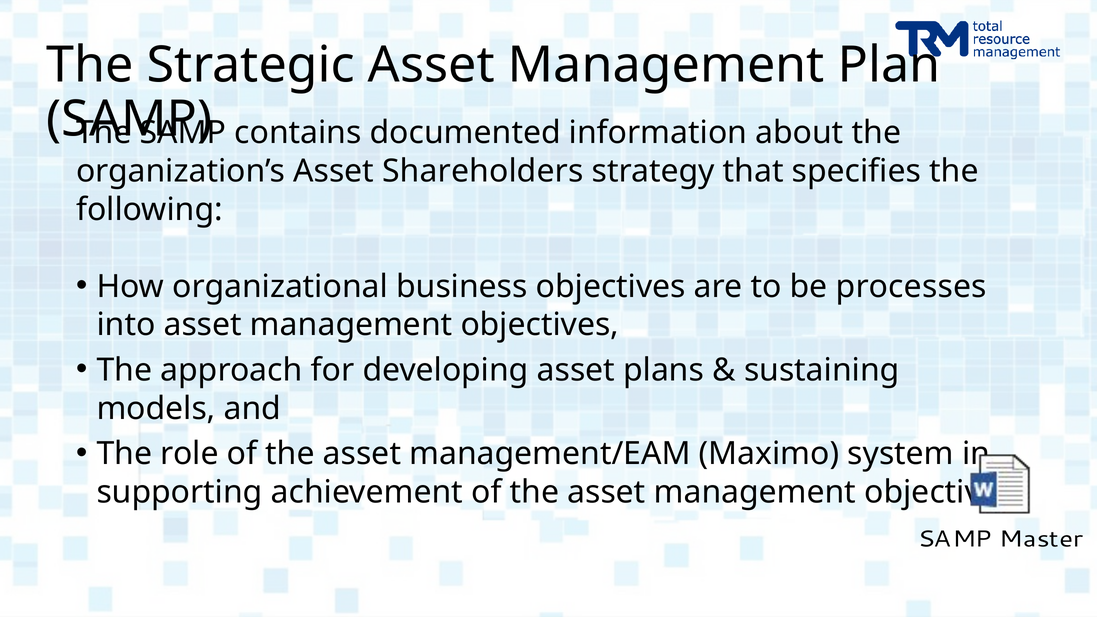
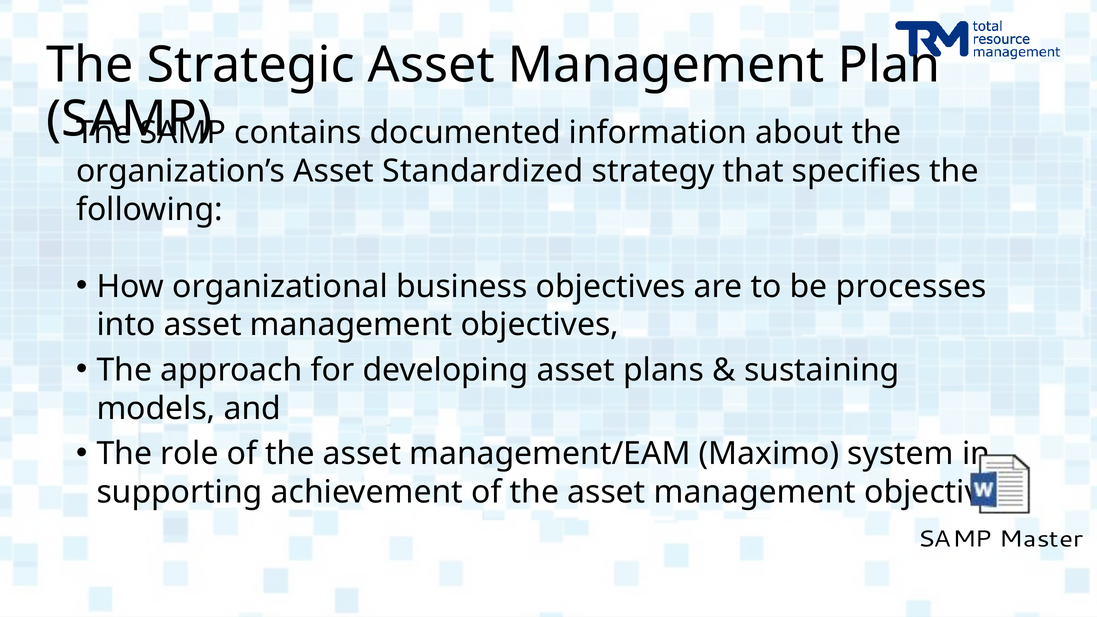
Shareholders: Shareholders -> Standardized
